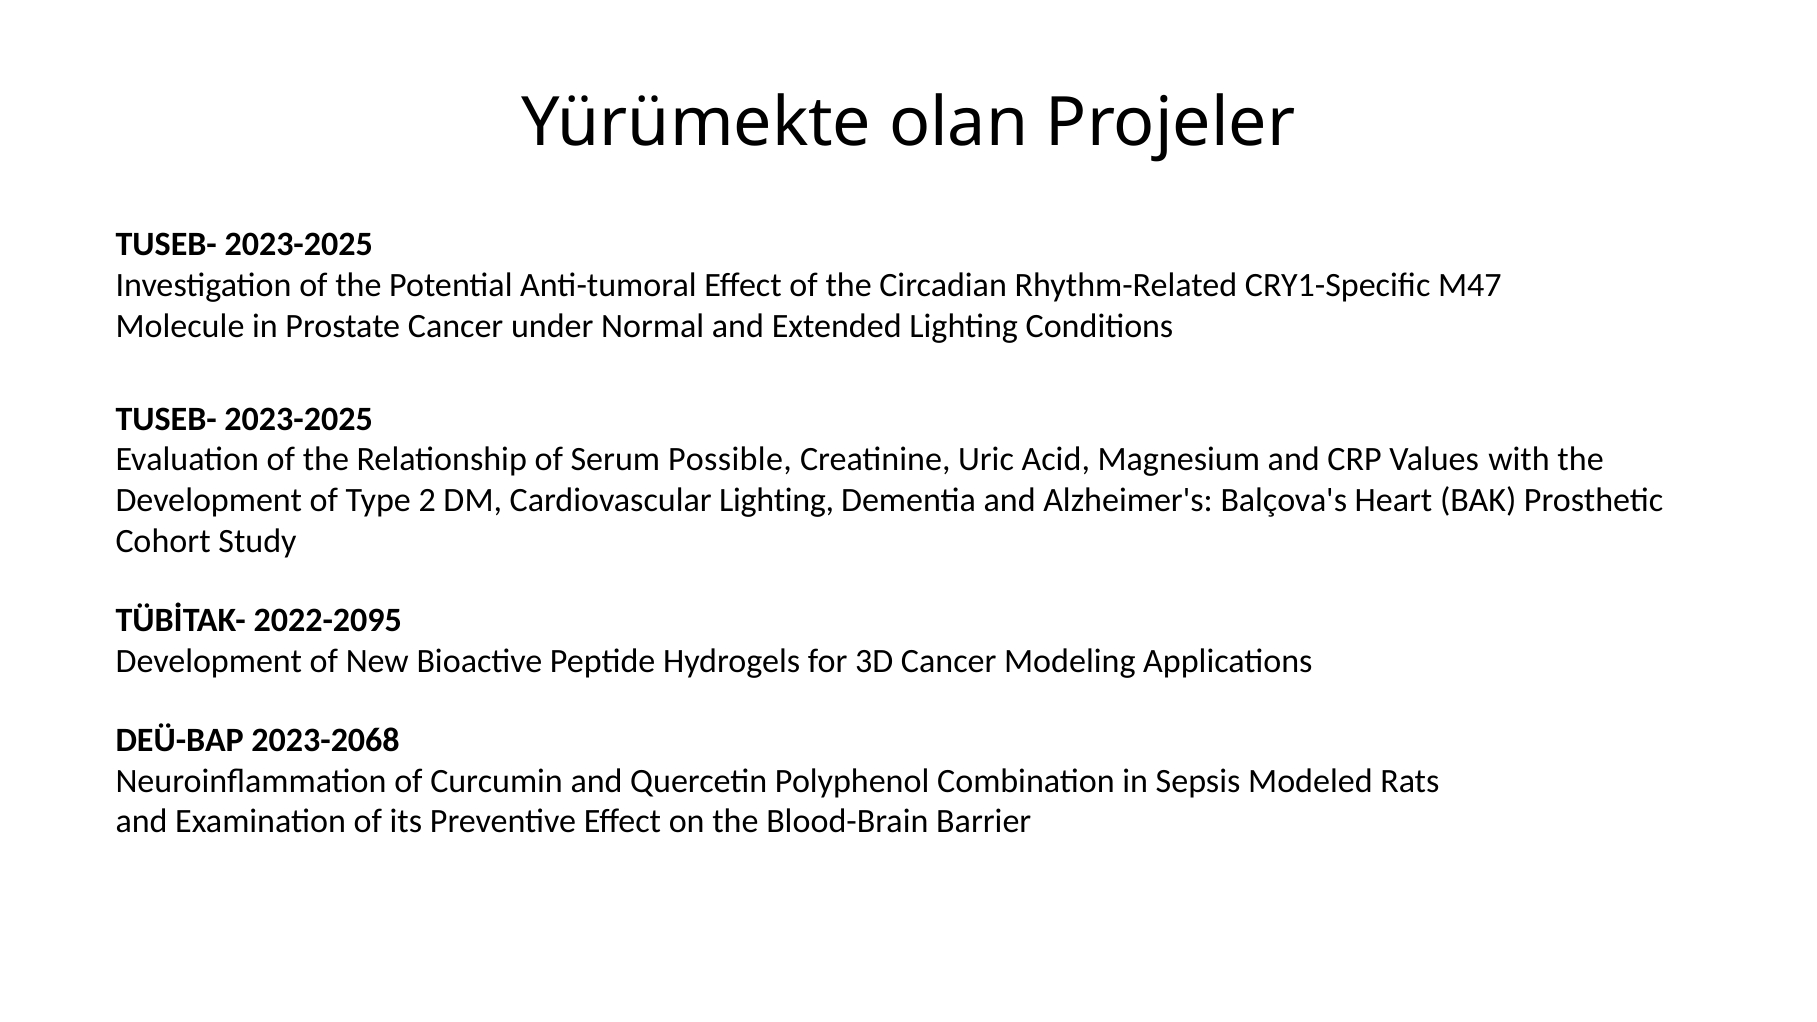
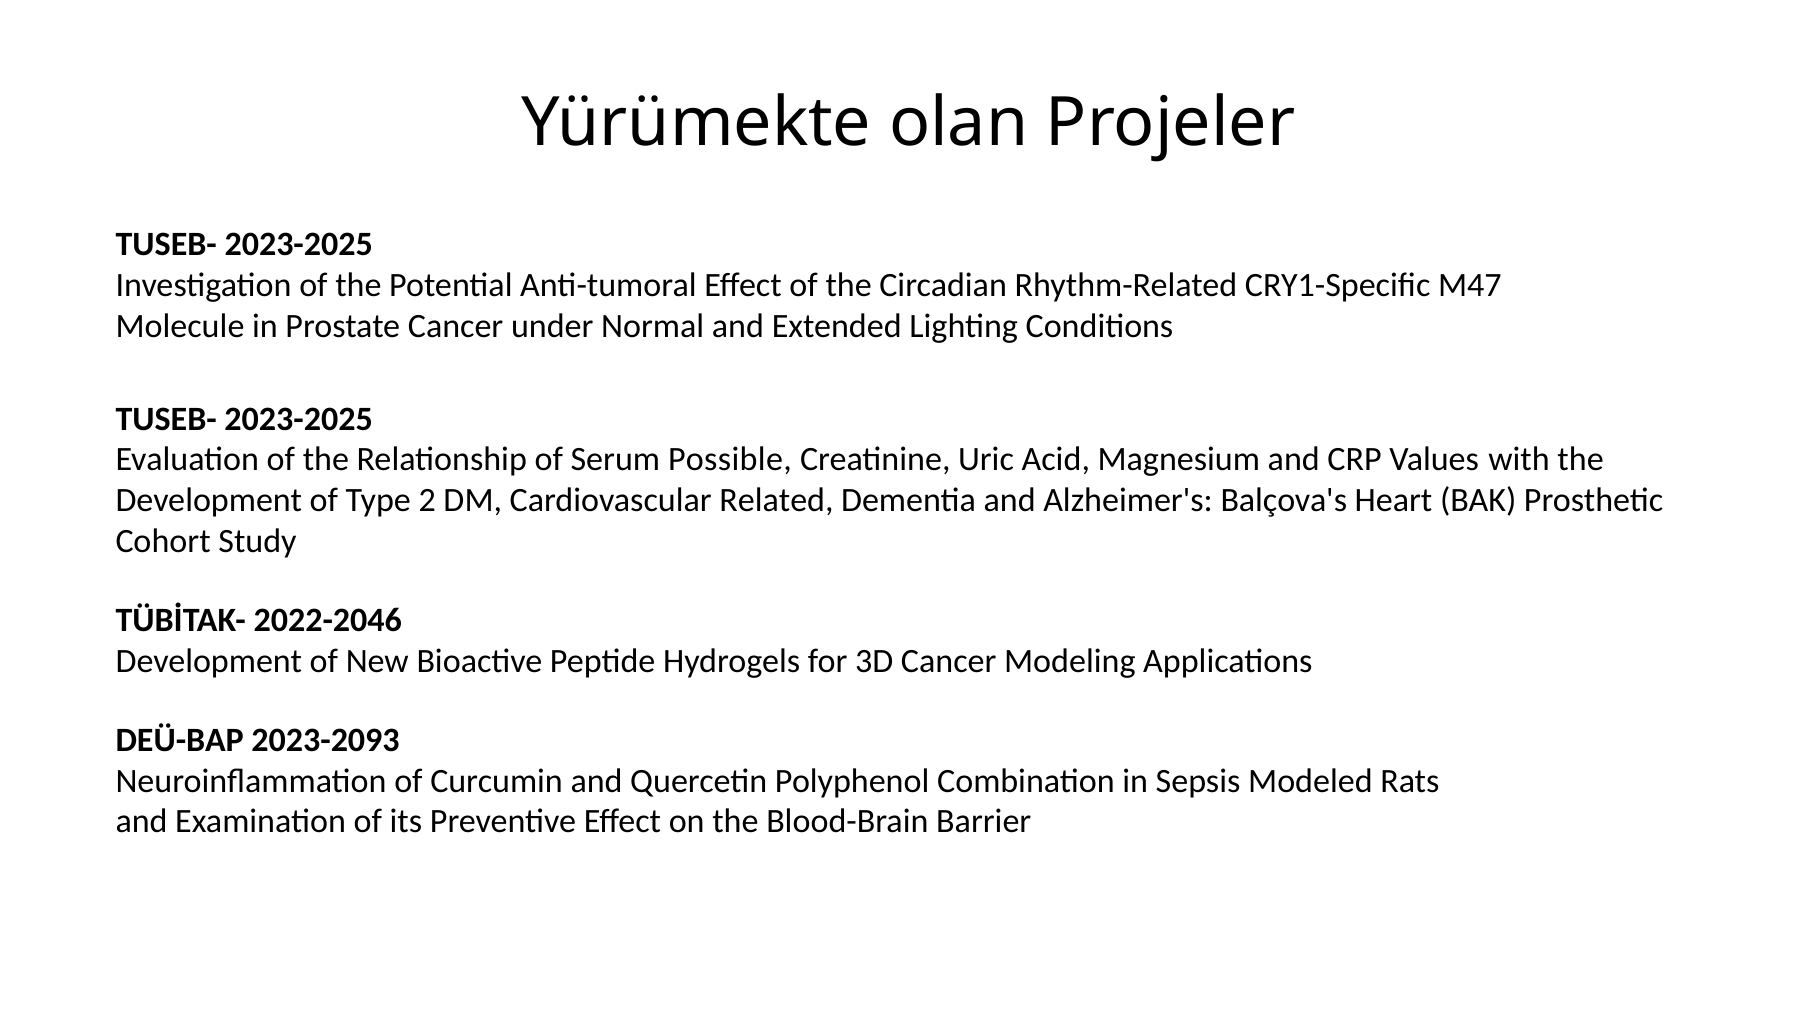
Cardiovascular Lighting: Lighting -> Related
2022-2095: 2022-2095 -> 2022-2046
2023-2068: 2023-2068 -> 2023-2093
